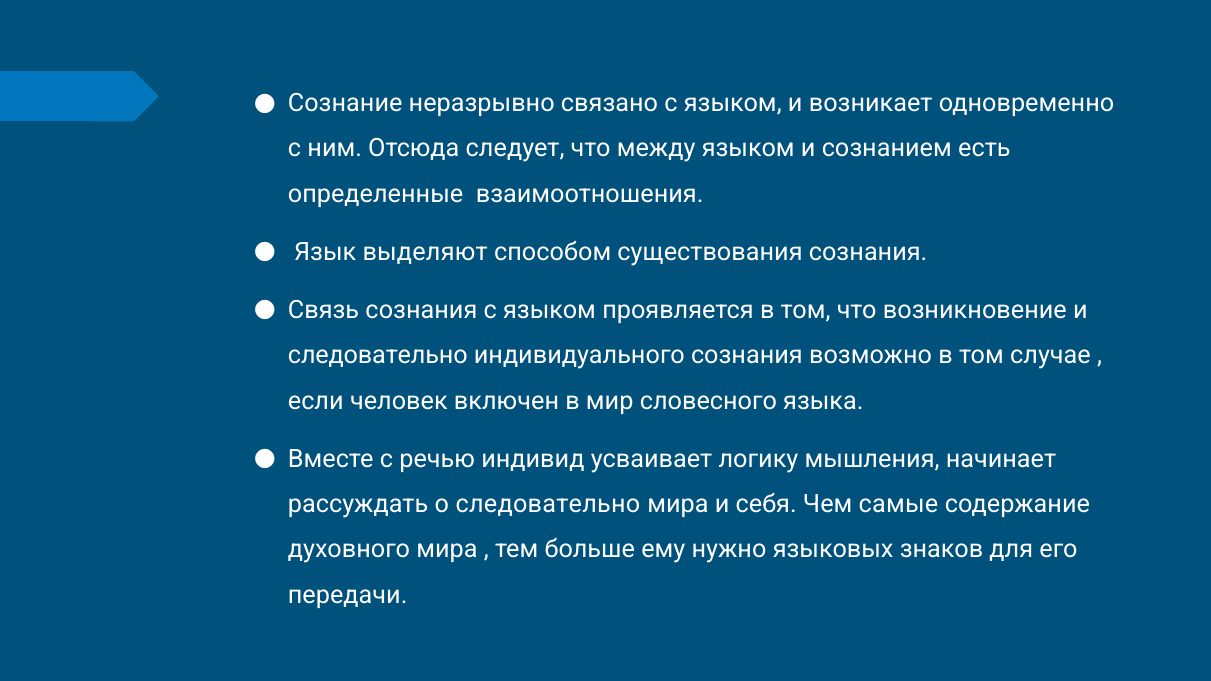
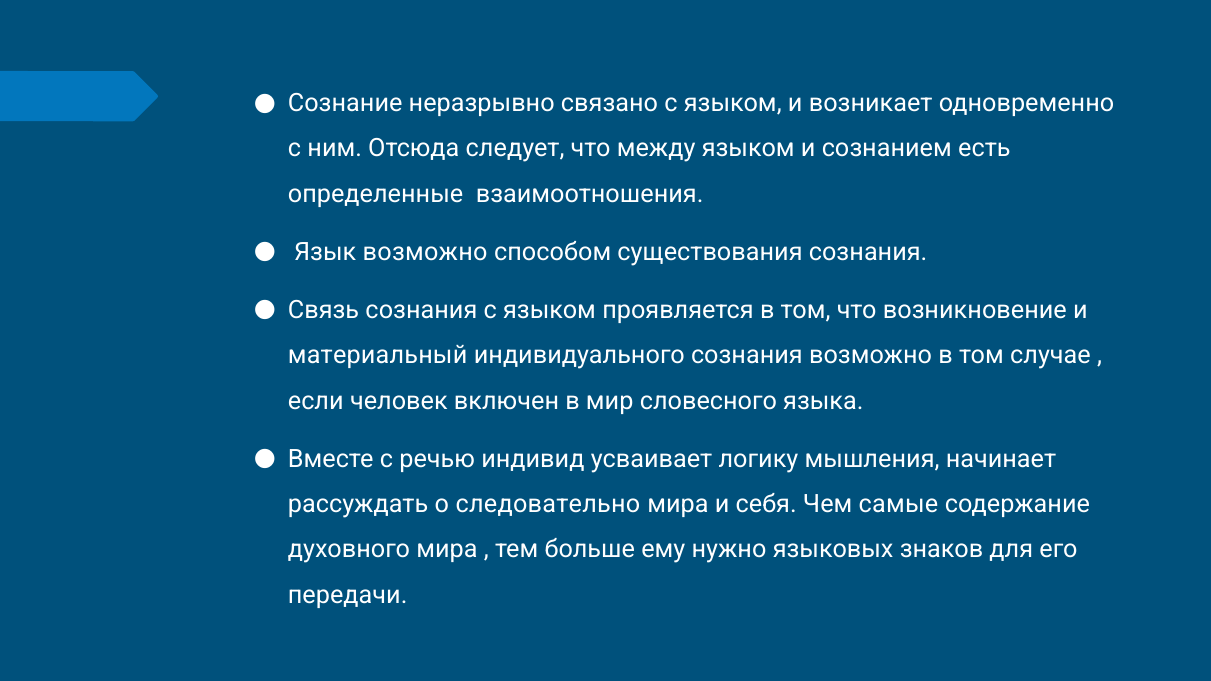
Язык выделяют: выделяют -> возможно
следовательно at (378, 356): следовательно -> материальный
